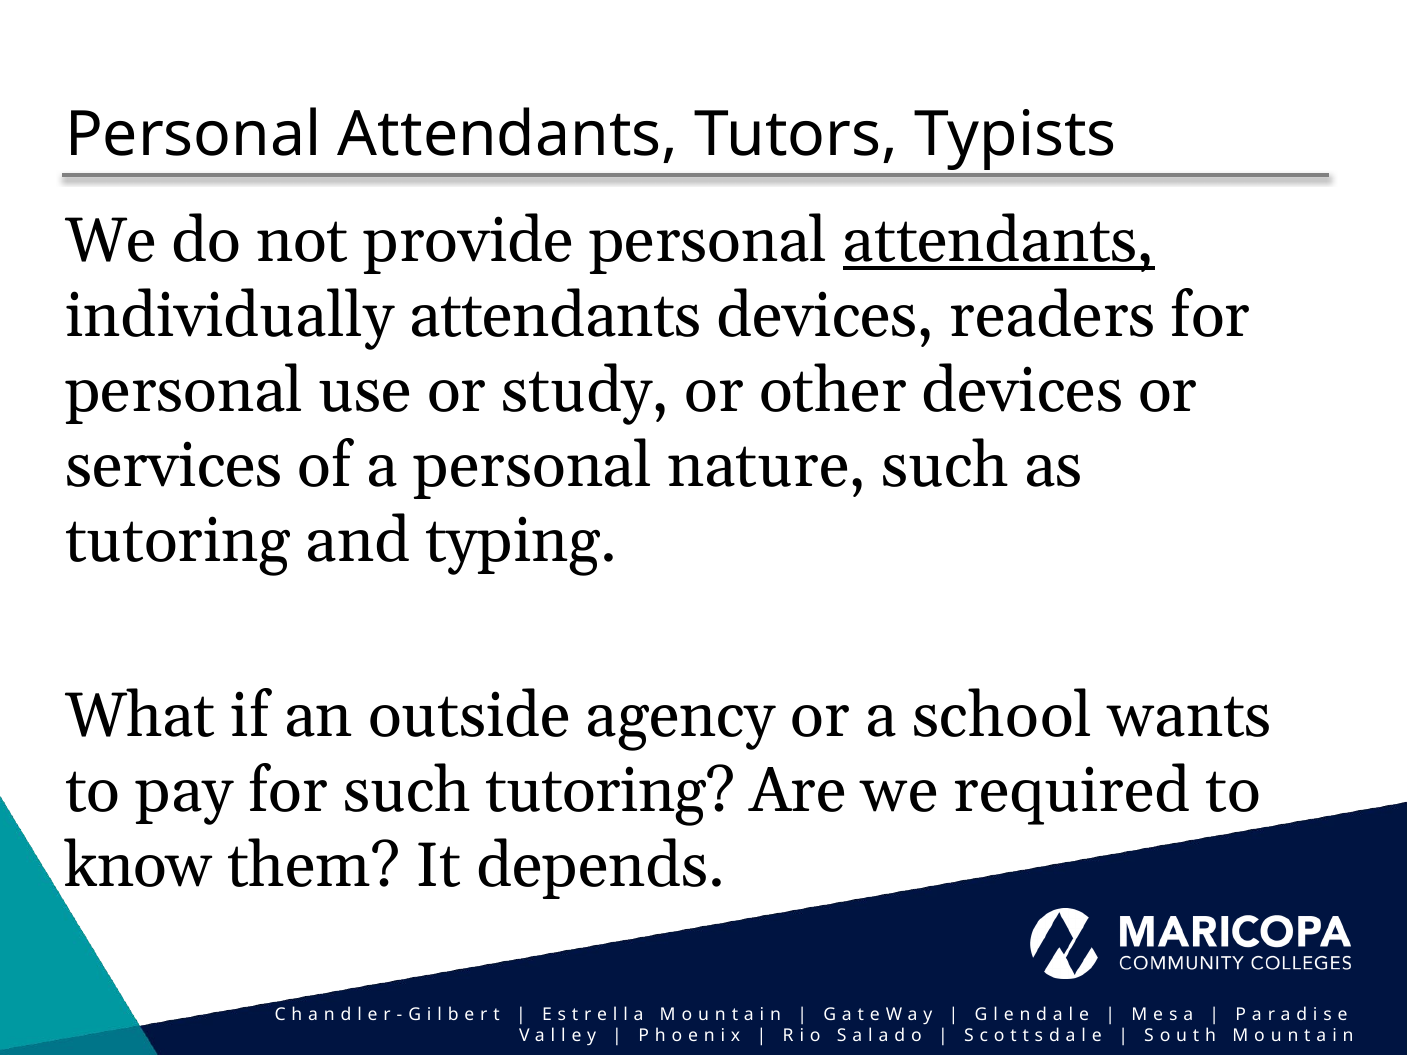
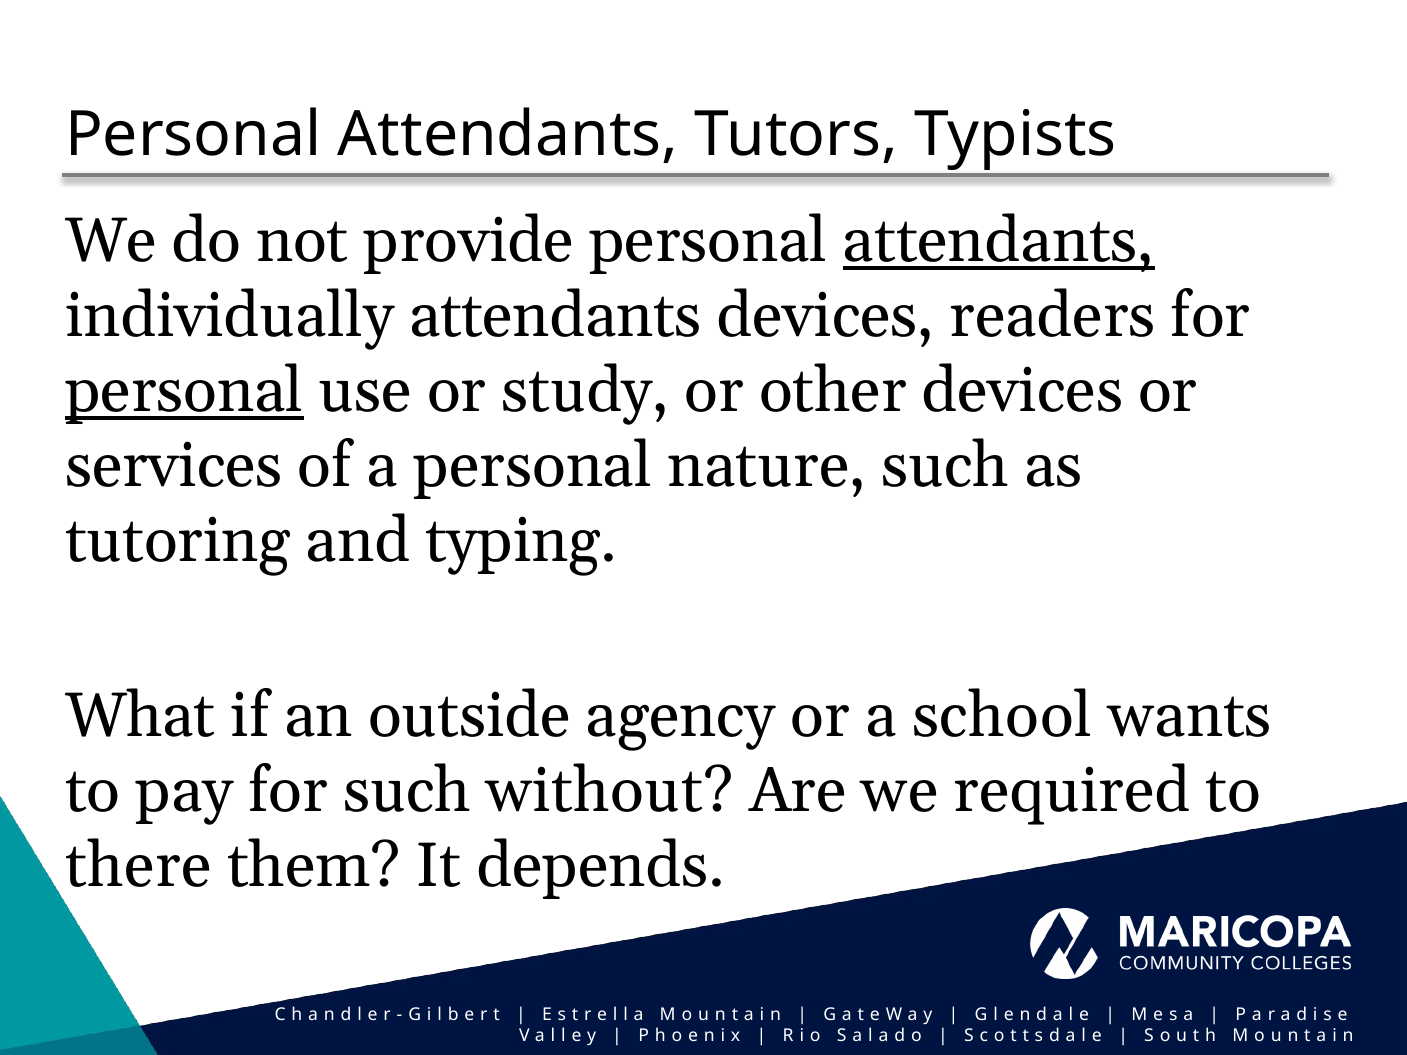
personal at (184, 391) underline: none -> present
such tutoring: tutoring -> without
know: know -> there
